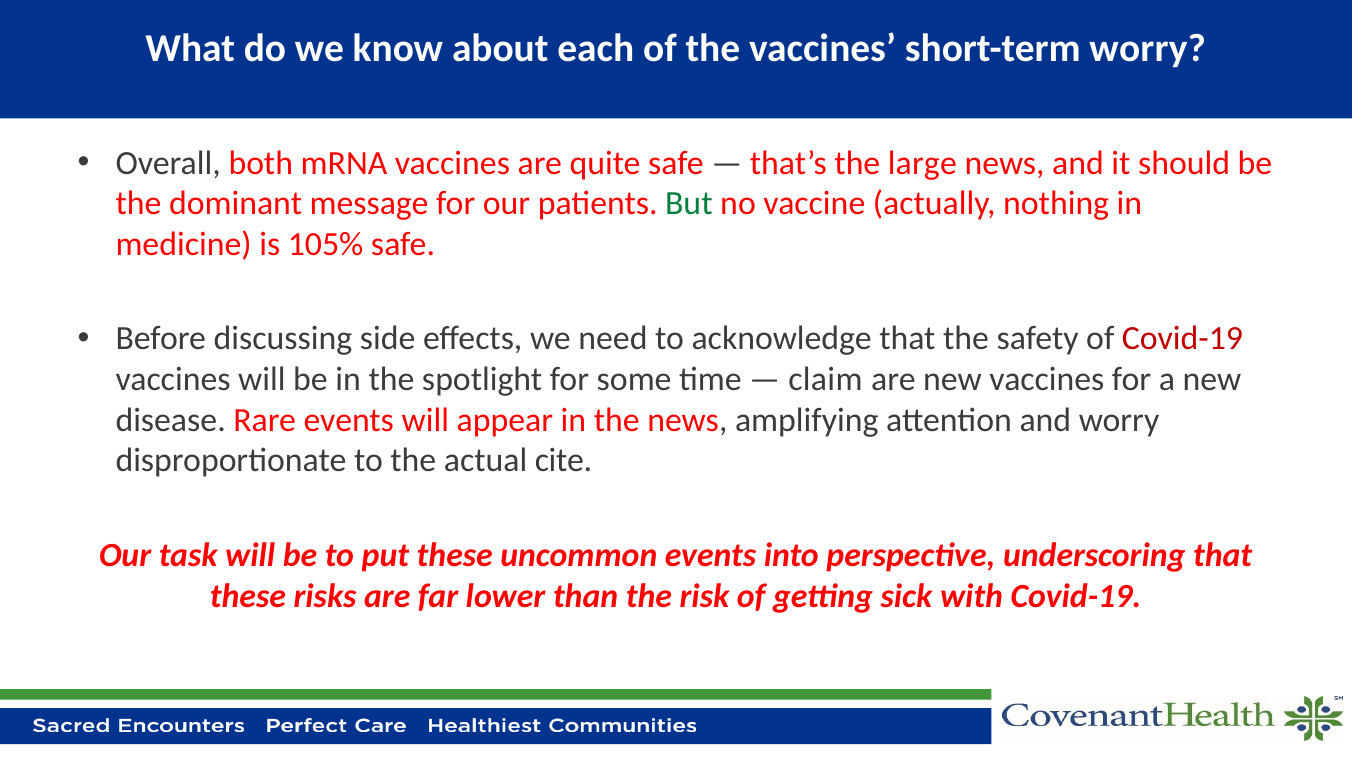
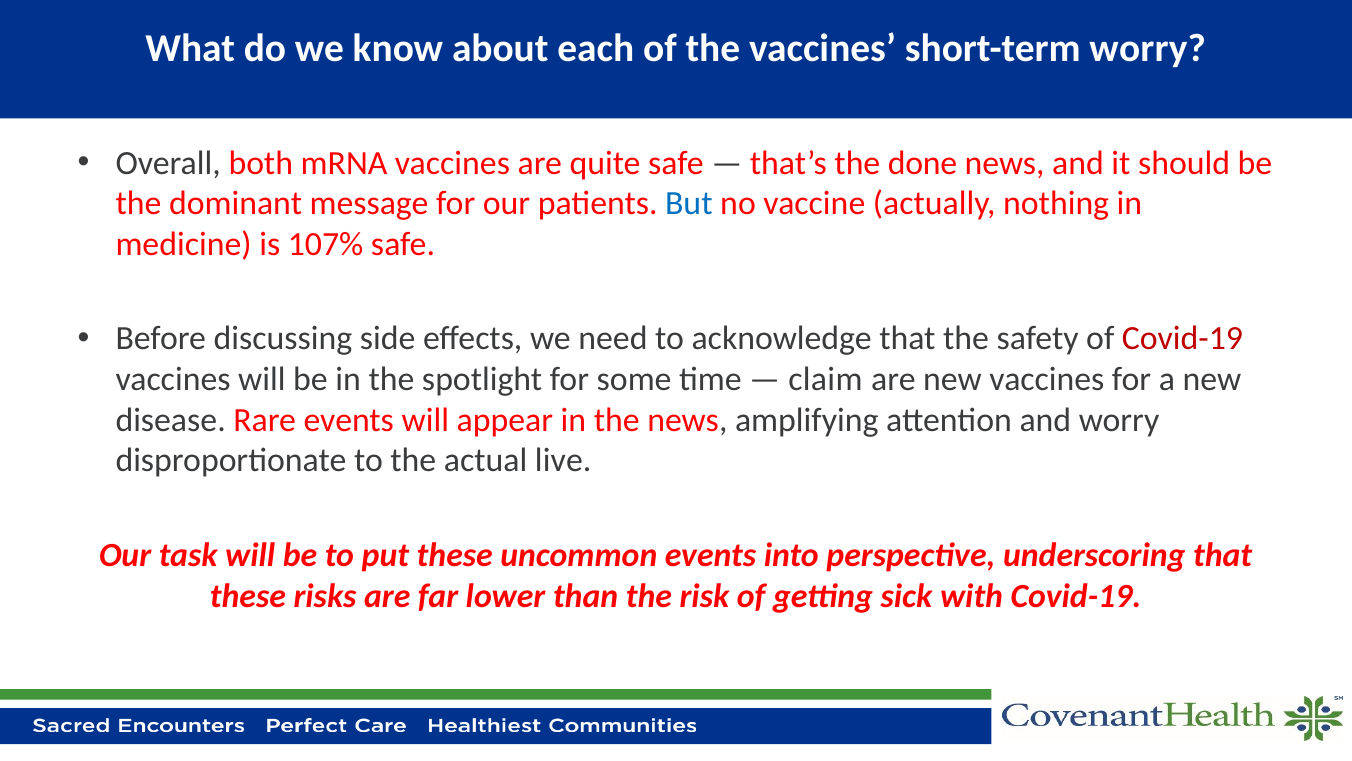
large: large -> done
But colour: green -> blue
105%: 105% -> 107%
cite: cite -> live
